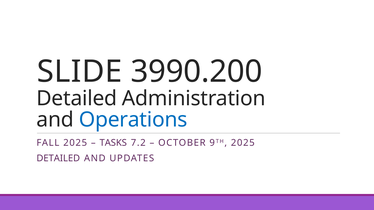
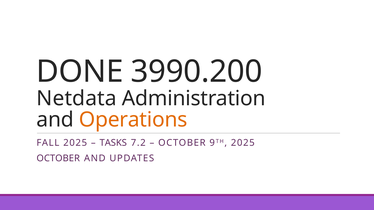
SLIDE: SLIDE -> DONE
Detailed at (77, 99): Detailed -> Netdata
Operations colour: blue -> orange
DETAILED at (58, 159): DETAILED -> OCTOBER
